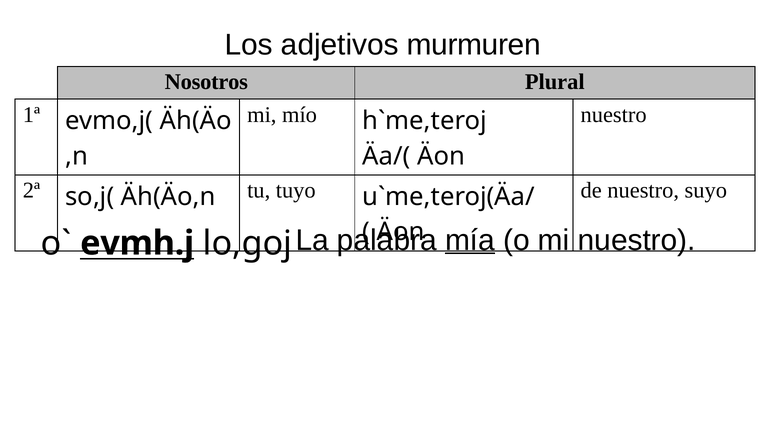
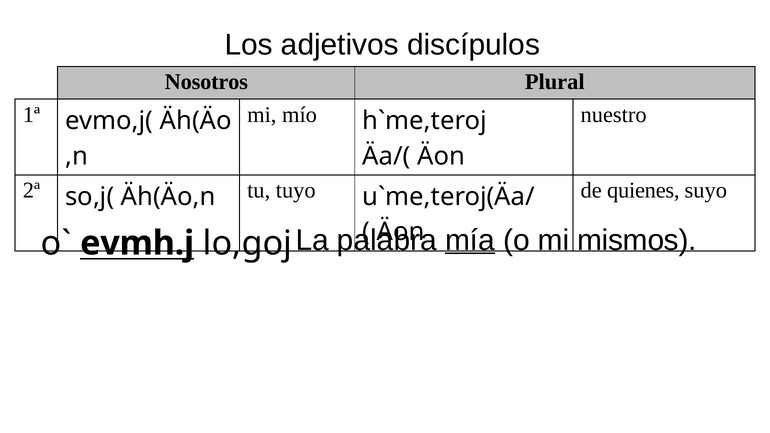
murmuren: murmuren -> discípulos
de nuestro: nuestro -> quienes
mi nuestro: nuestro -> mismos
